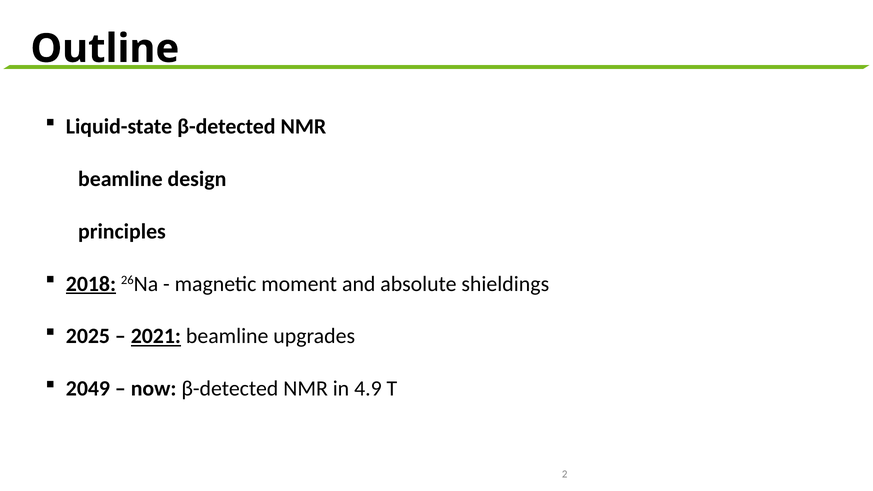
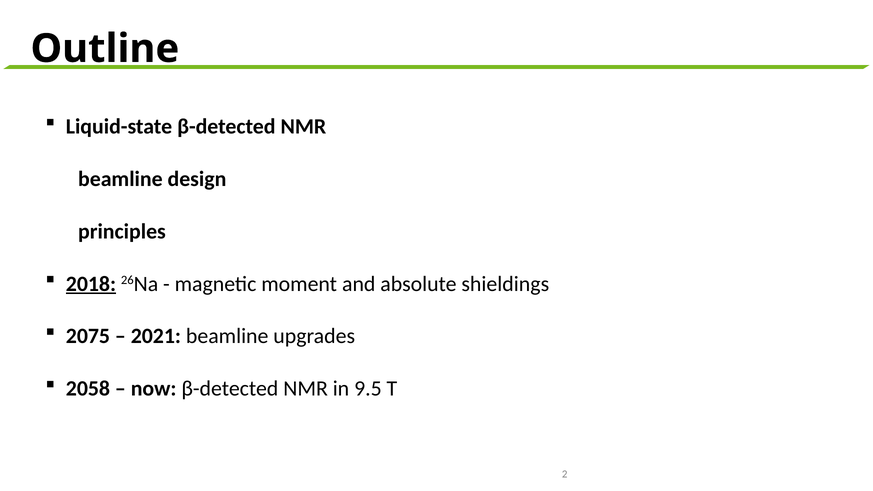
2025: 2025 -> 2075
2021 underline: present -> none
2049: 2049 -> 2058
4.9: 4.9 -> 9.5
